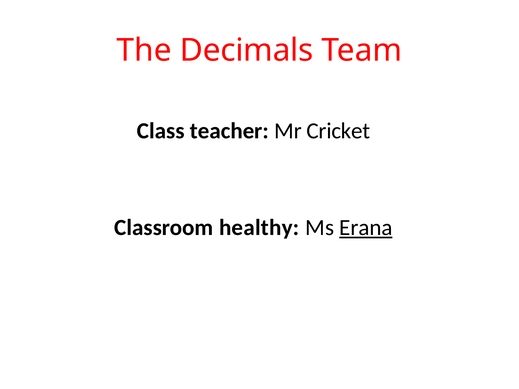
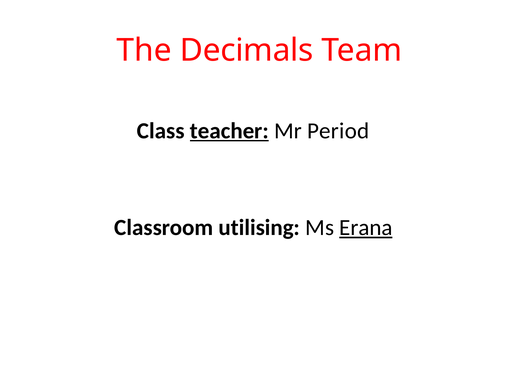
teacher underline: none -> present
Cricket: Cricket -> Period
healthy: healthy -> utilising
